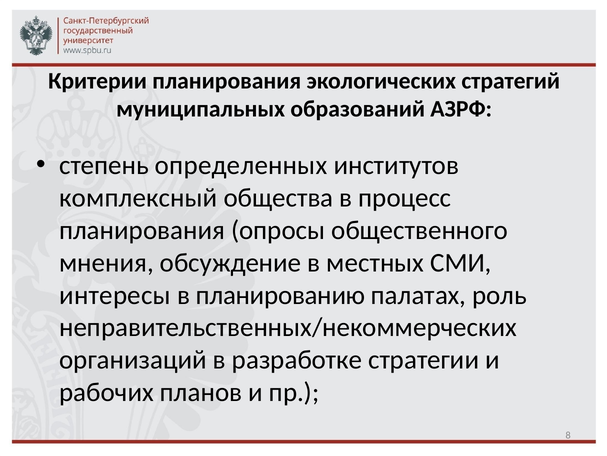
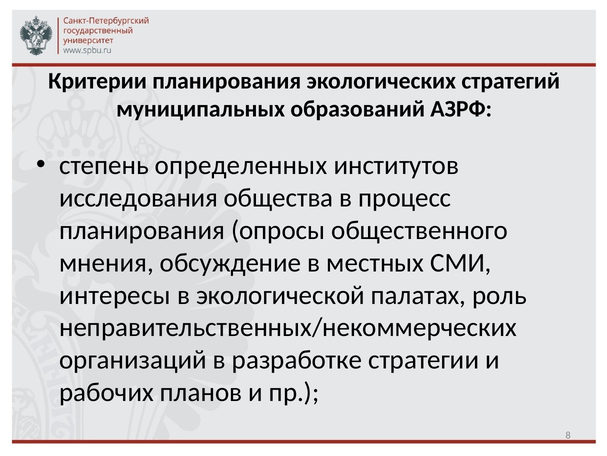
комплексный: комплексный -> исследования
планированию: планированию -> экологической
